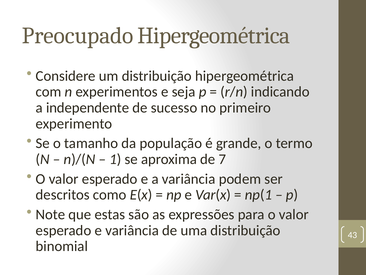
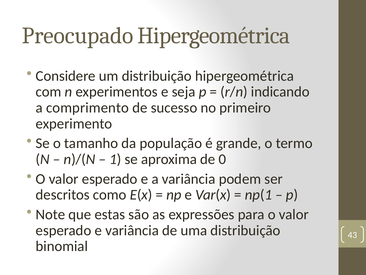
independente: independente -> comprimento
7: 7 -> 0
